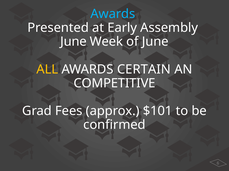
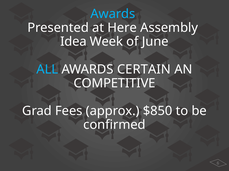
Early: Early -> Here
June at (73, 42): June -> Idea
ALL colour: yellow -> light blue
$101: $101 -> $850
